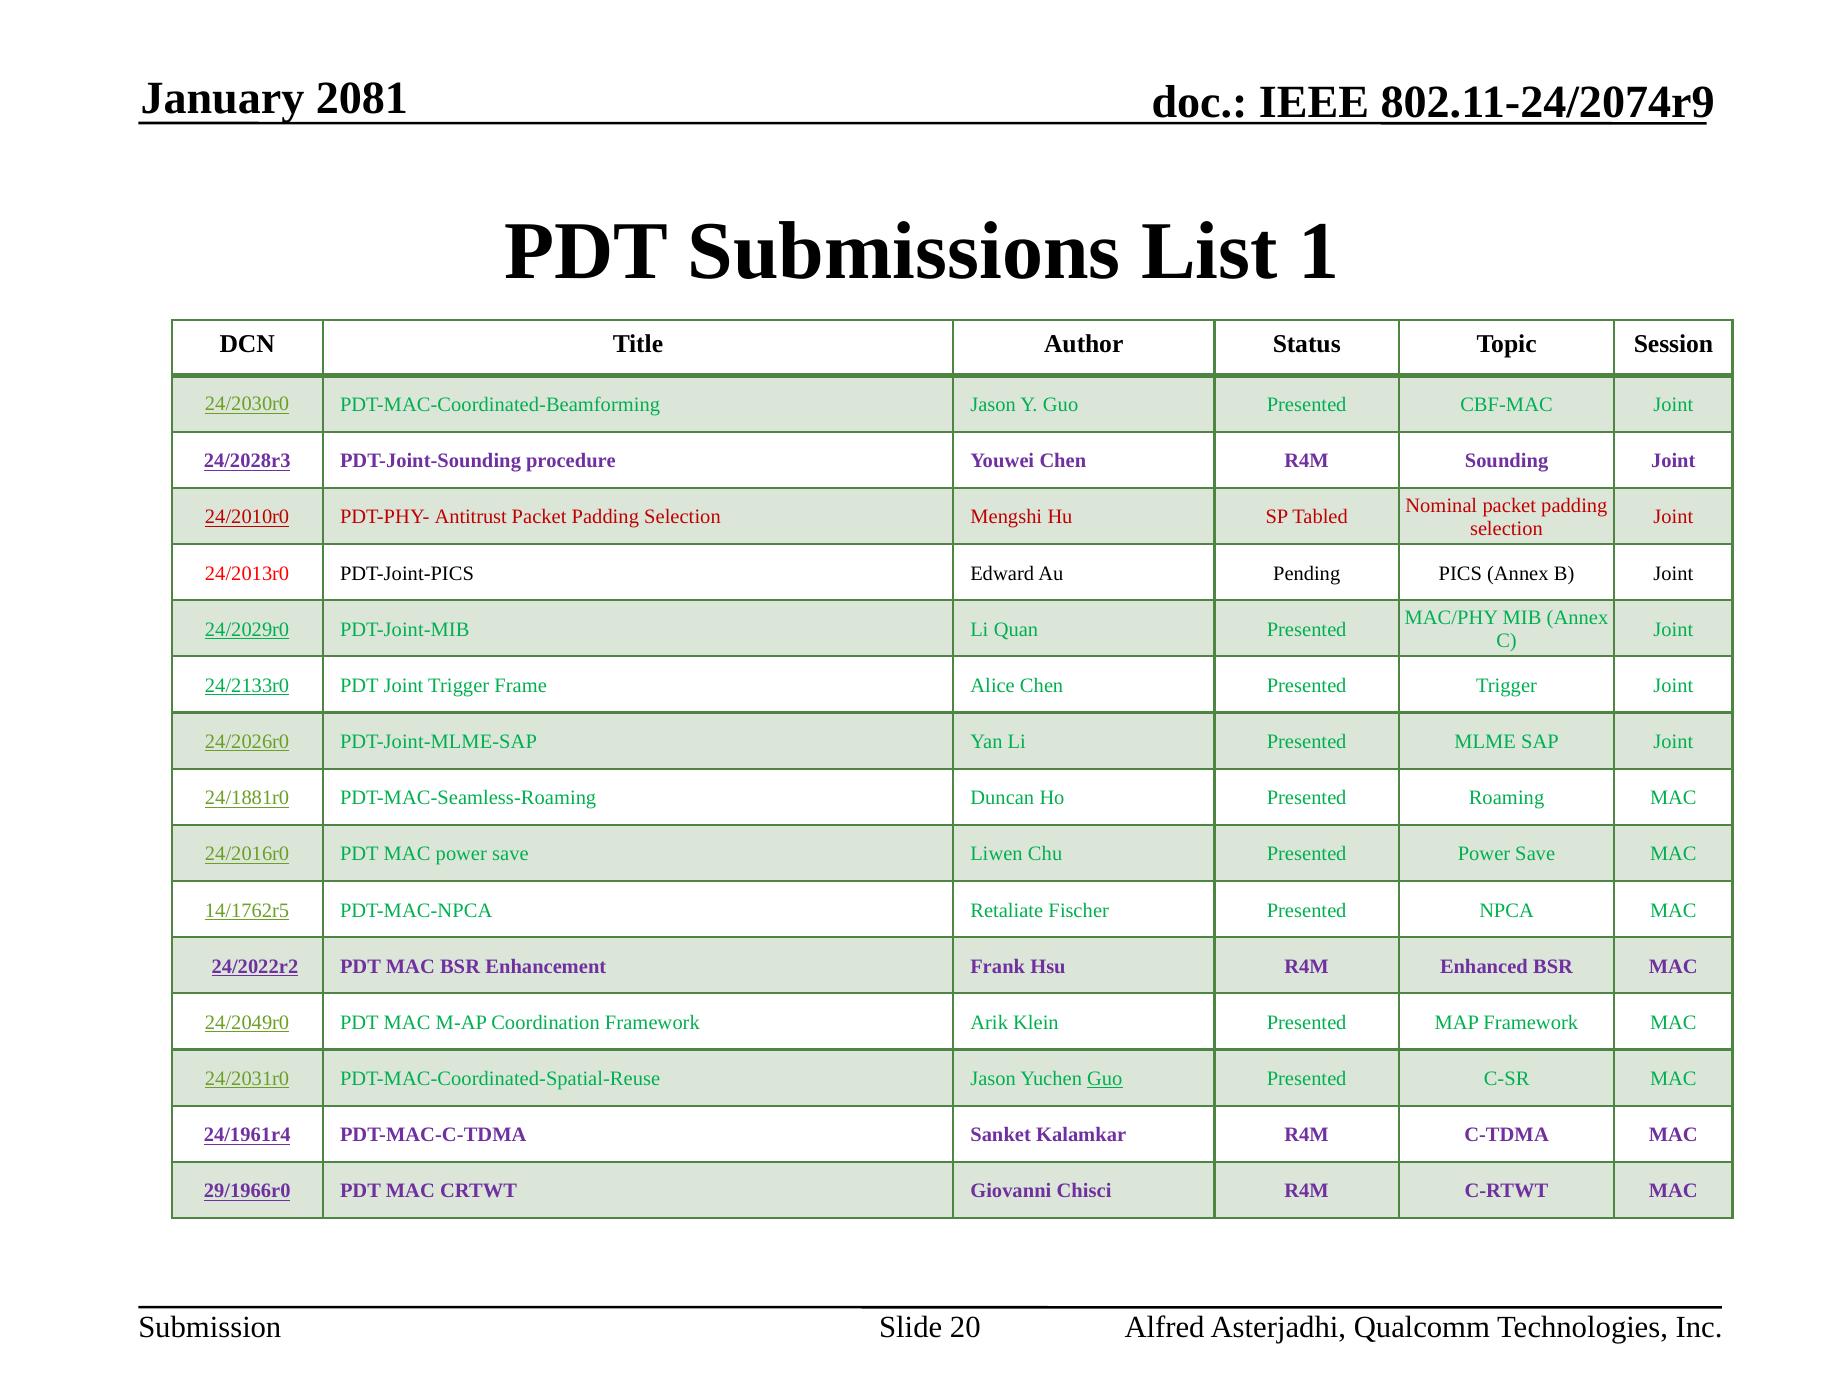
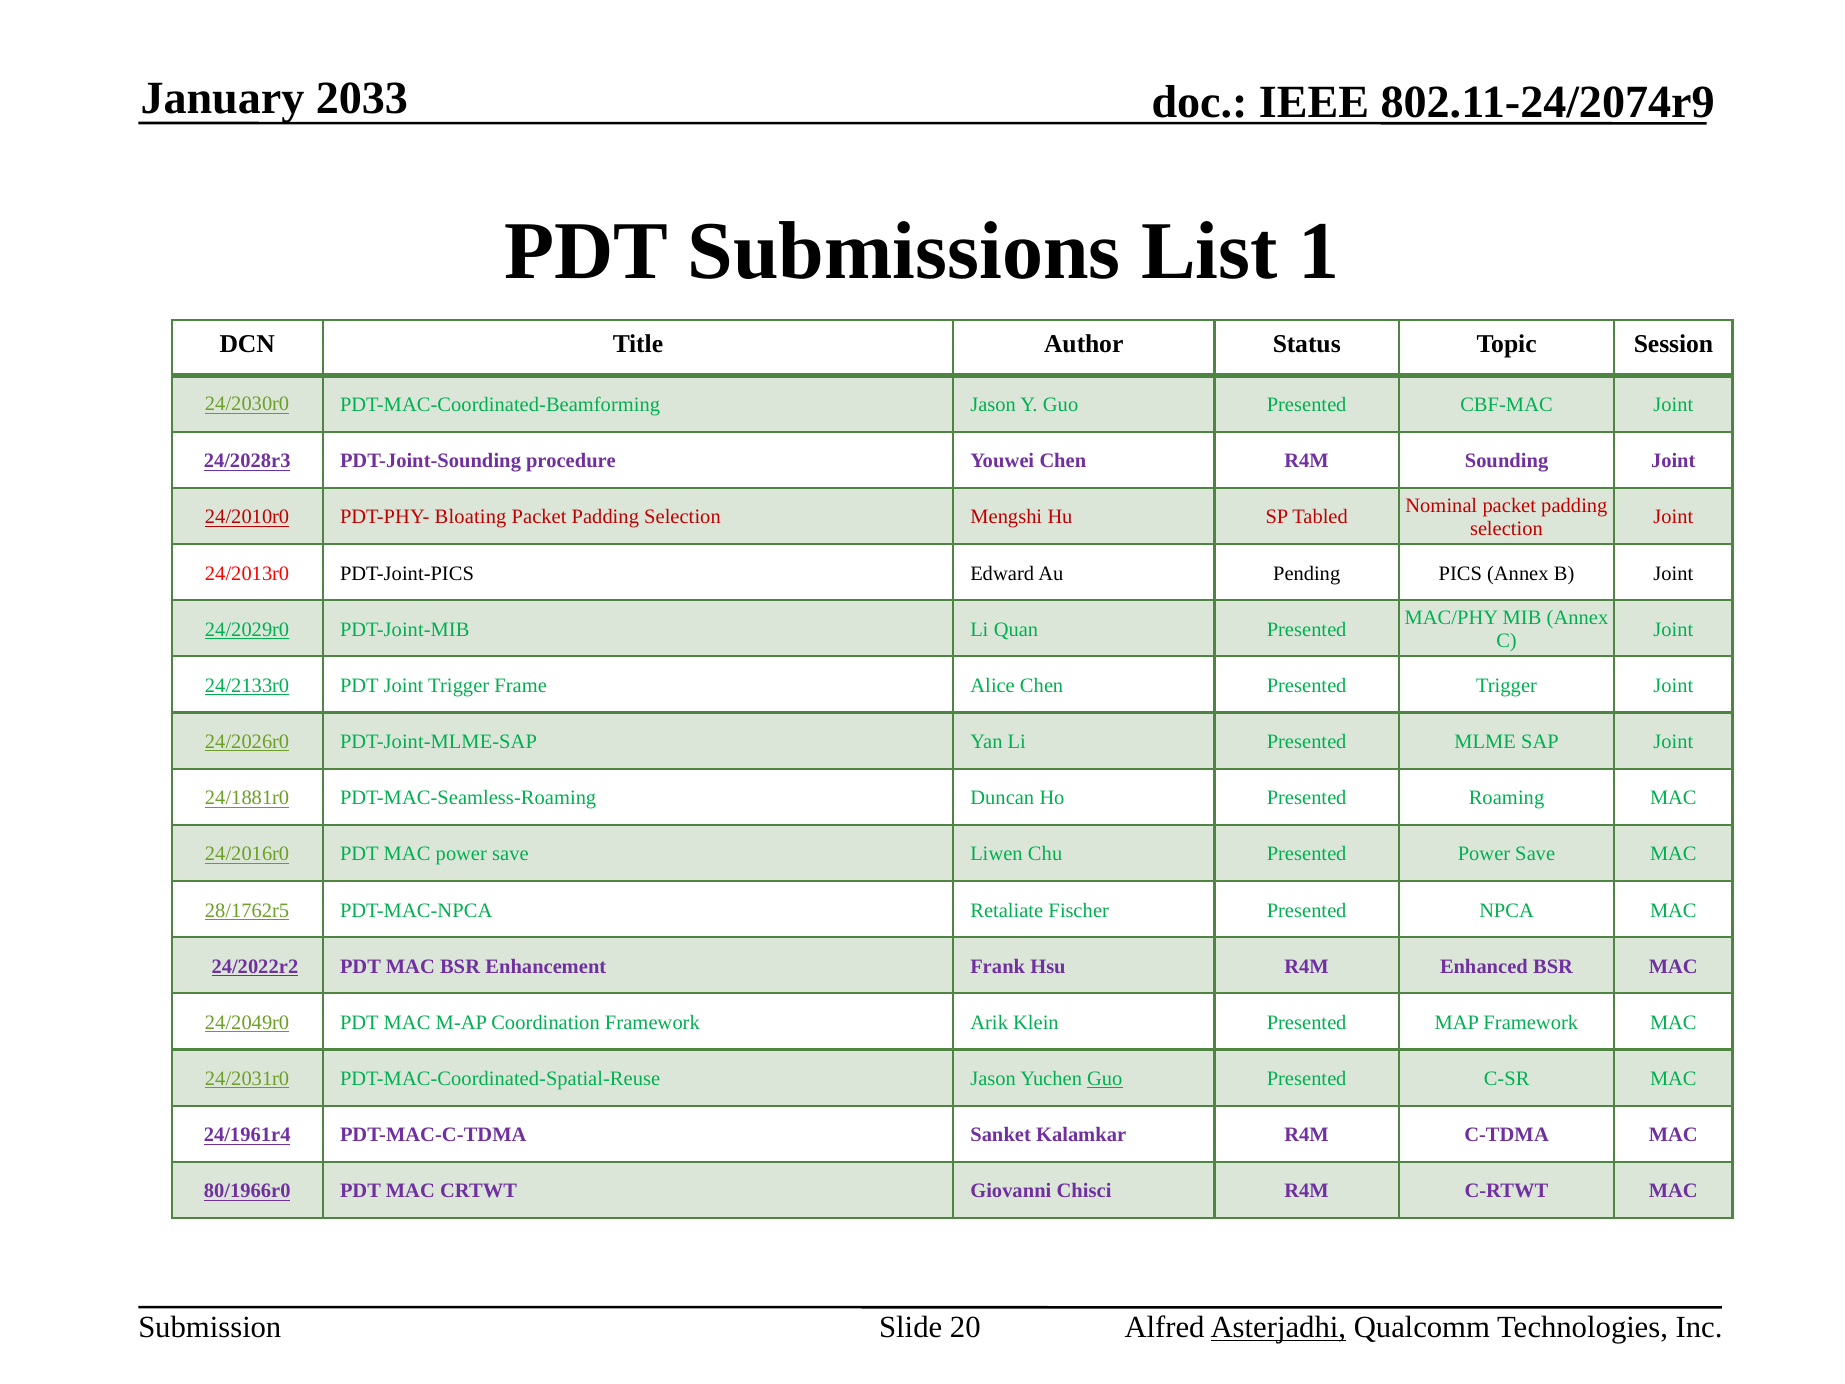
2081: 2081 -> 2033
Antitrust: Antitrust -> Bloating
14/1762r5: 14/1762r5 -> 28/1762r5
29/1966r0: 29/1966r0 -> 80/1966r0
Asterjadhi underline: none -> present
